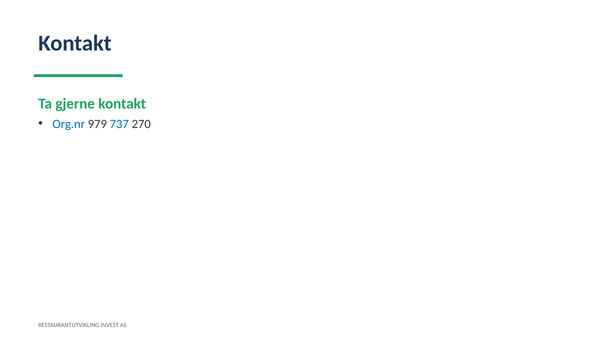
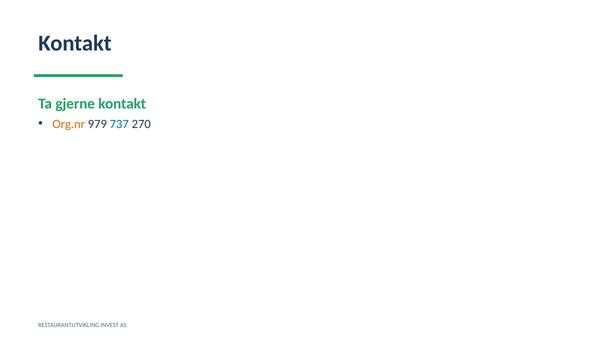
Org.nr colour: blue -> orange
